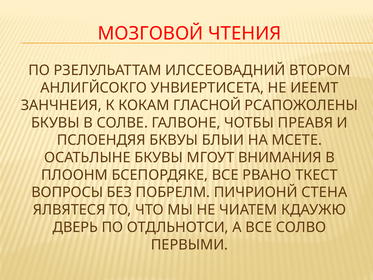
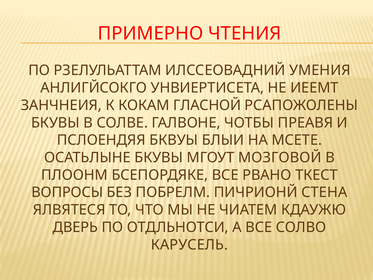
МОЗГОВОЙ: МОЗГОВОЙ -> ПРИМЕРНО
ВТОРОМ: ВТОРОМ -> УМЕНИЯ
ВНИМАНИЯ: ВНИМАНИЯ -> МОЗГОВОЙ
ПЕРВЫМИ: ПЕРВЫМИ -> КАРУСЕЛЬ
